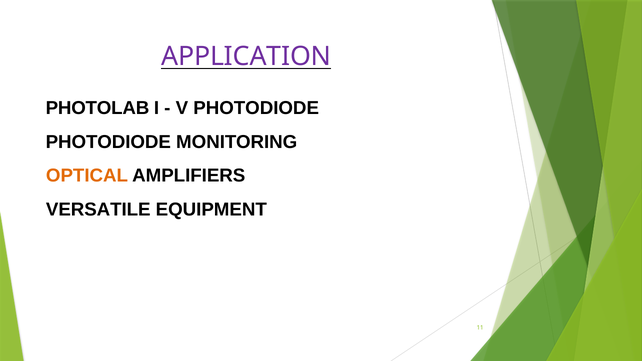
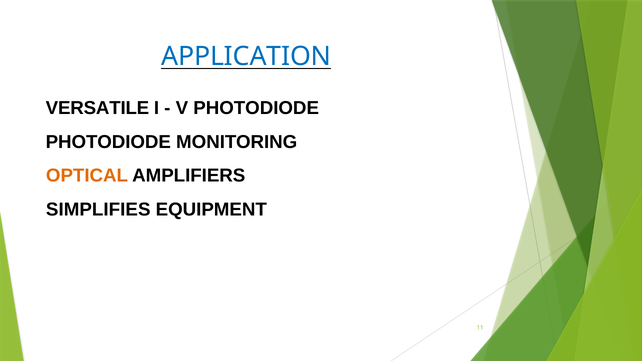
APPLICATION colour: purple -> blue
PHOTOLAB: PHOTOLAB -> VERSATILE
VERSATILE: VERSATILE -> SIMPLIFIES
